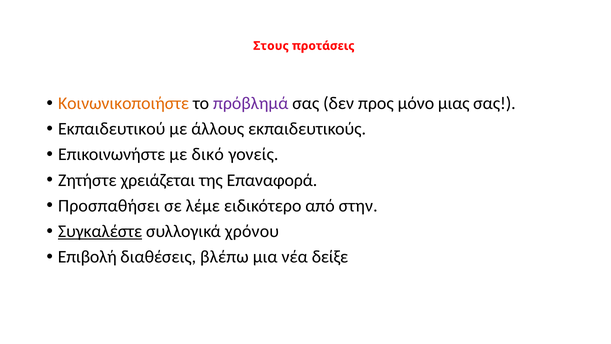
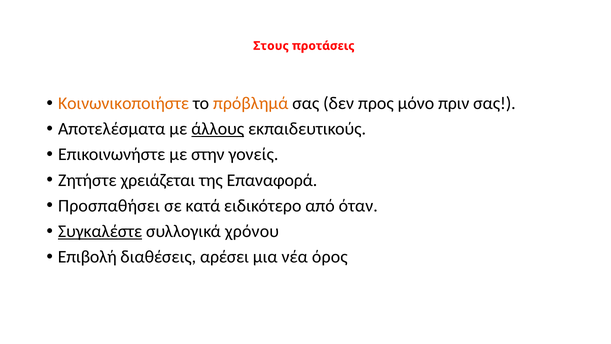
πρόβλημά colour: purple -> orange
μιας: μιας -> πριν
Εκπαιδευτικού: Εκπαιδευτικού -> Αποτελέσματα
άλλους underline: none -> present
δικό: δικό -> στην
λέμε: λέμε -> κατά
στην: στην -> όταν
βλέπω: βλέπω -> αρέσει
δείξε: δείξε -> όρος
